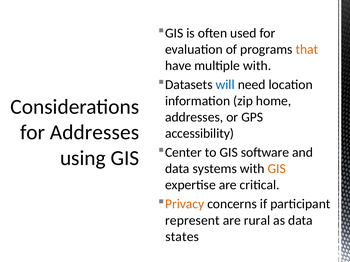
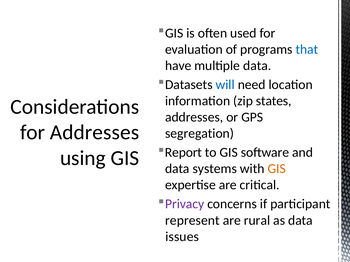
that colour: orange -> blue
multiple with: with -> data
home: home -> states
accessibility: accessibility -> segregation
Center: Center -> Report
Privacy colour: orange -> purple
states: states -> issues
